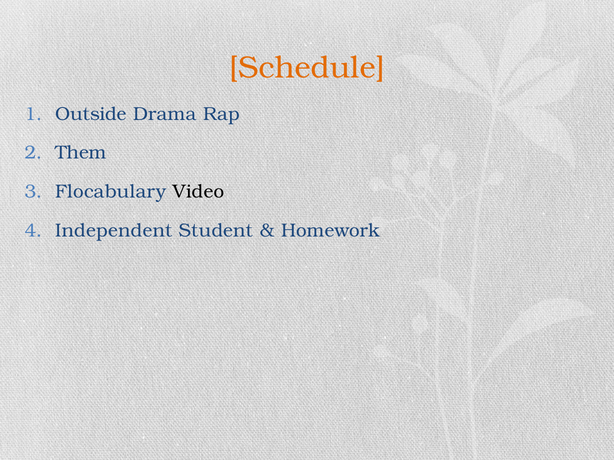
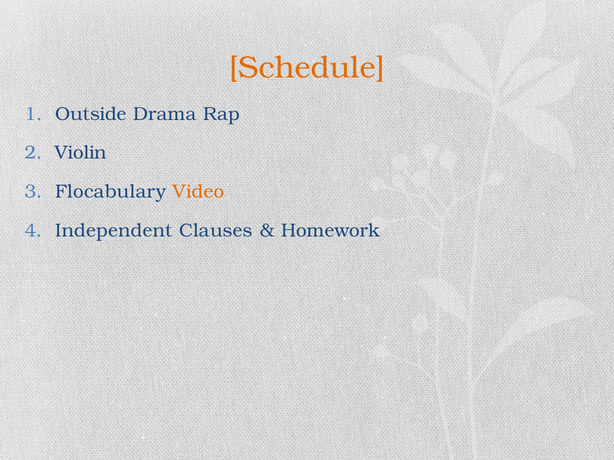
Them: Them -> Violin
Video colour: black -> orange
Student: Student -> Clauses
